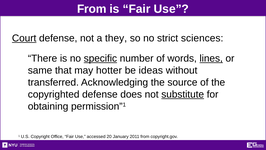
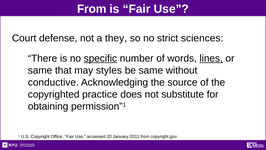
Court underline: present -> none
hotter: hotter -> styles
be ideas: ideas -> same
transferred: transferred -> conductive
copyrighted defense: defense -> practice
substitute underline: present -> none
